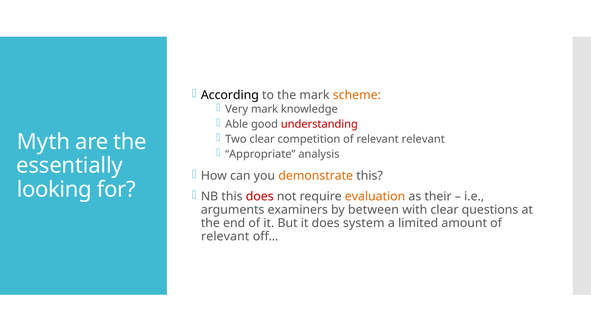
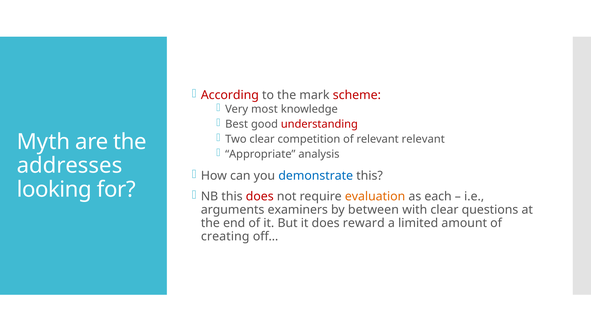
According colour: black -> red
scheme colour: orange -> red
Very mark: mark -> most
Able: Able -> Best
essentially: essentially -> addresses
demonstrate colour: orange -> blue
their: their -> each
system: system -> reward
relevant at (225, 237): relevant -> creating
